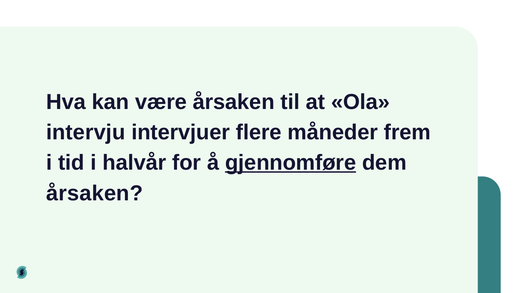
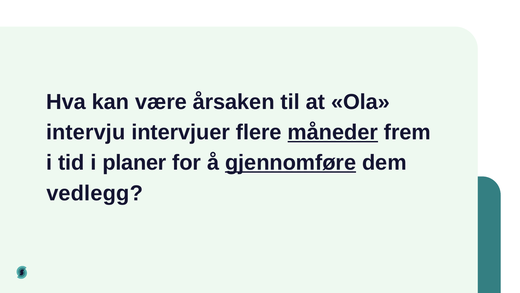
måneder underline: none -> present
halvår: halvår -> planer
årsaken at (95, 193): årsaken -> vedlegg
